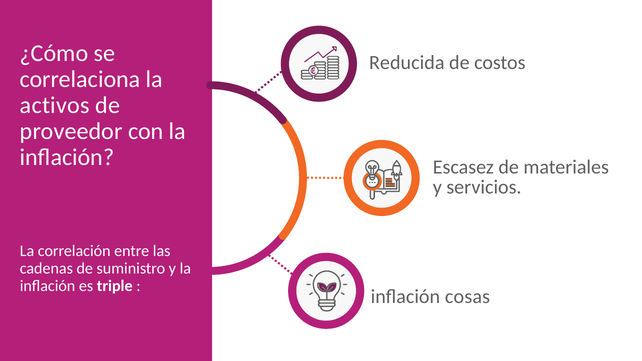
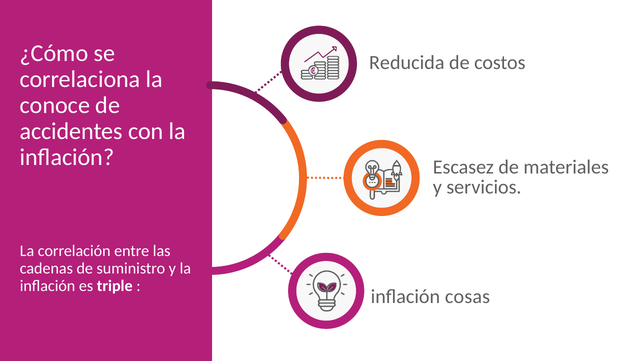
activos: activos -> conoce
proveedor: proveedor -> accidentes
